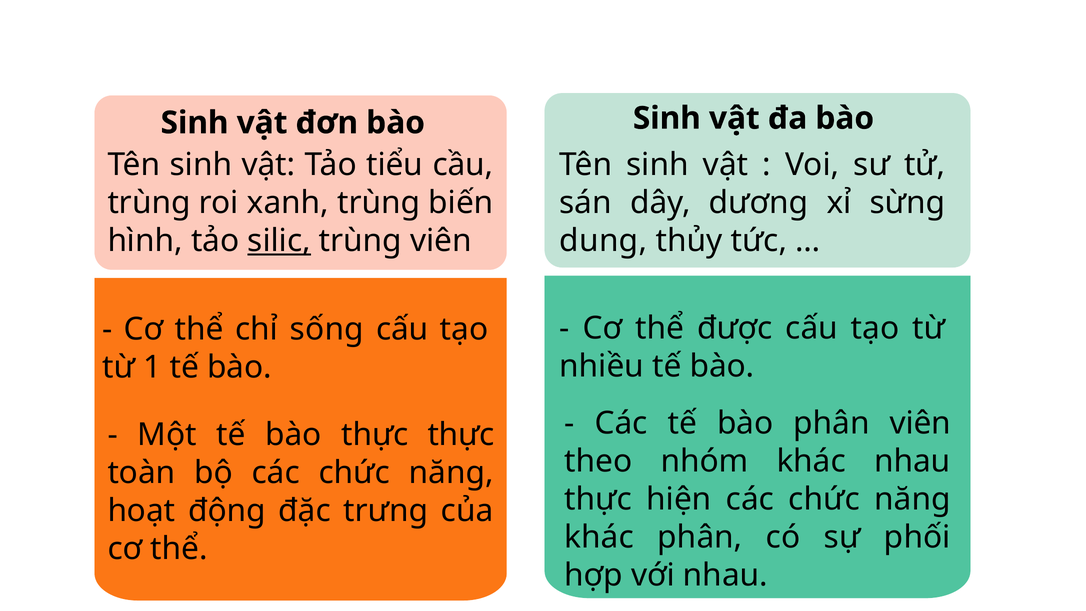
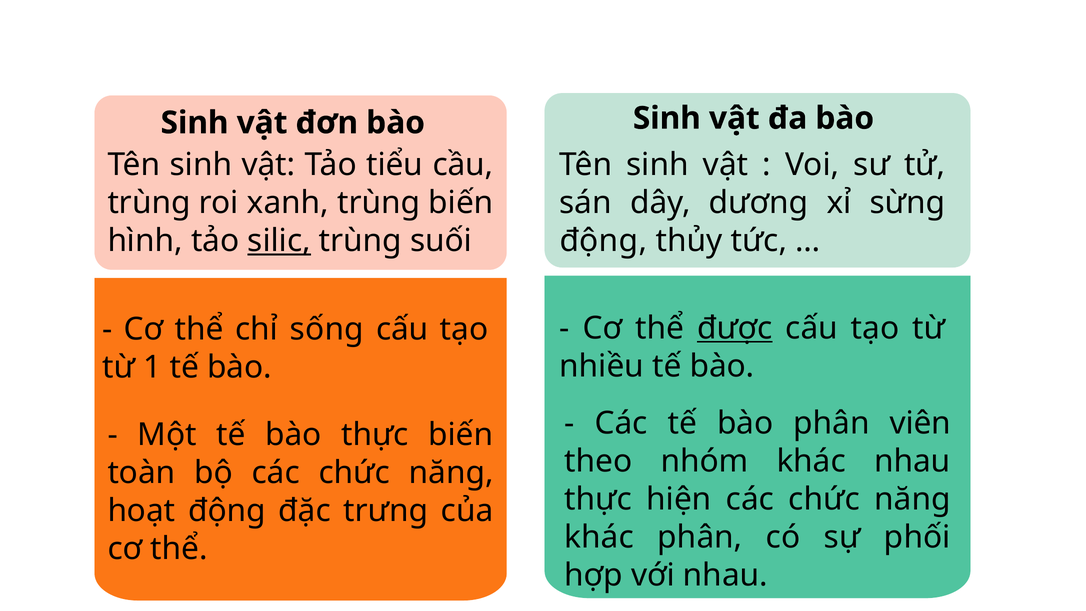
trùng viên: viên -> suối
dung at (603, 241): dung -> động
được underline: none -> present
thực thực: thực -> biến
